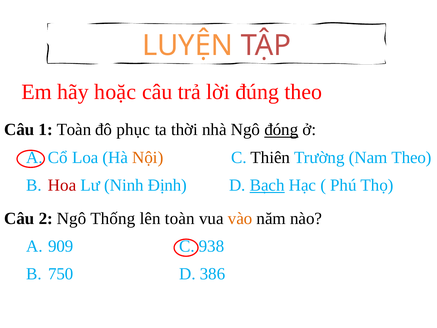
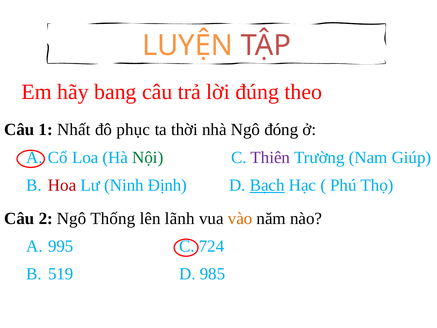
hoặc: hoặc -> bang
1 Toàn: Toàn -> Nhất
đóng underline: present -> none
Nội colour: orange -> green
Thiên colour: black -> purple
Nam Theo: Theo -> Giúp
lên toàn: toàn -> lãnh
909: 909 -> 995
938: 938 -> 724
750: 750 -> 519
386: 386 -> 985
